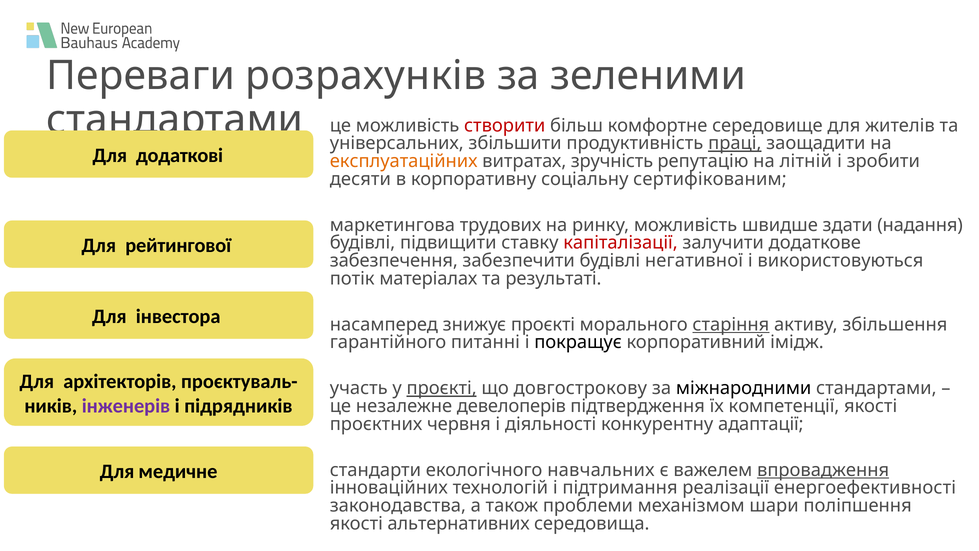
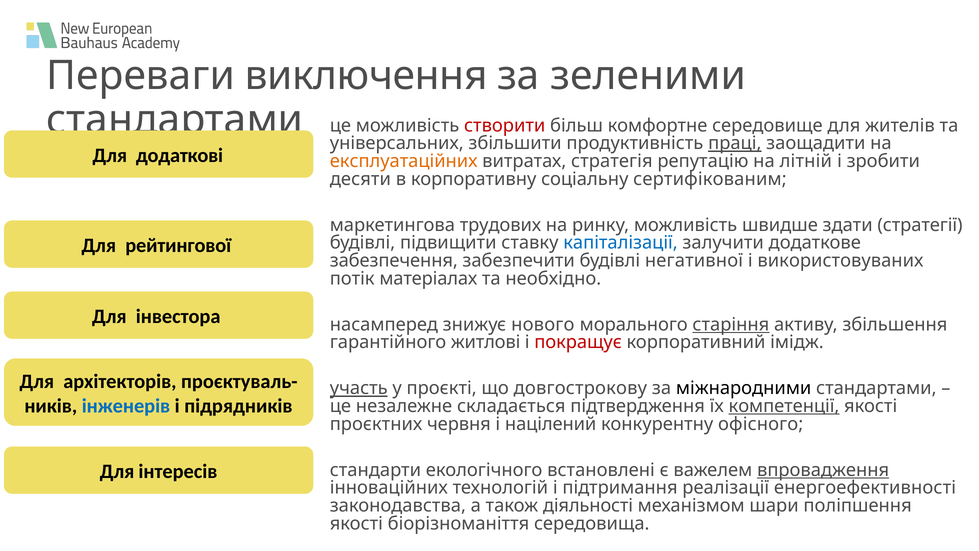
розрахунків: розрахунків -> виключення
зручність: зручність -> стратегія
надання: надання -> стратегії
капіталізації colour: red -> blue
використовуються: використовуються -> використовуваних
результаті: результаті -> необхідно
знижує проєкті: проєкті -> нового
питанні: питанні -> житлові
покращує colour: black -> red
участь underline: none -> present
проєкті at (442, 388) underline: present -> none
інженерів colour: purple -> blue
девелоперів: девелоперів -> складається
компетенції underline: none -> present
діяльності: діяльності -> націлений
адаптації: адаптації -> офісного
медичне: медичне -> інтересів
навчальних: навчальних -> встановлені
проблеми: проблеми -> діяльності
альтернативних: альтернативних -> біорізноманіття
